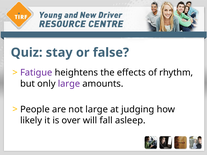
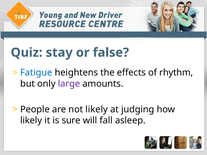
Fatigue colour: purple -> blue
not large: large -> likely
over: over -> sure
